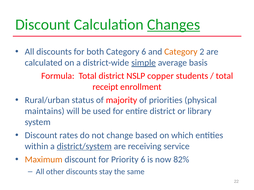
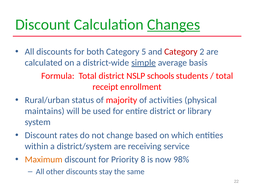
Category 6: 6 -> 5
Category at (181, 52) colour: orange -> red
copper: copper -> schools
priorities: priorities -> activities
district/system underline: present -> none
Priority 6: 6 -> 8
82%: 82% -> 98%
